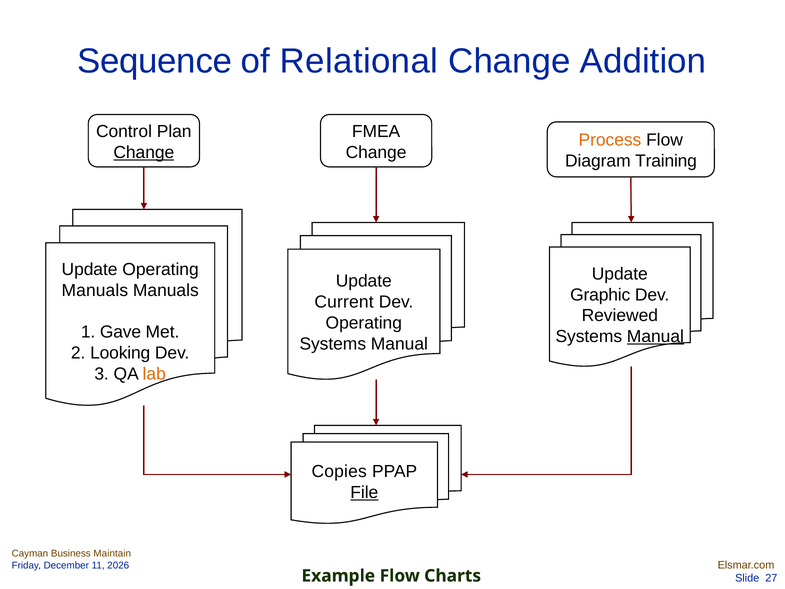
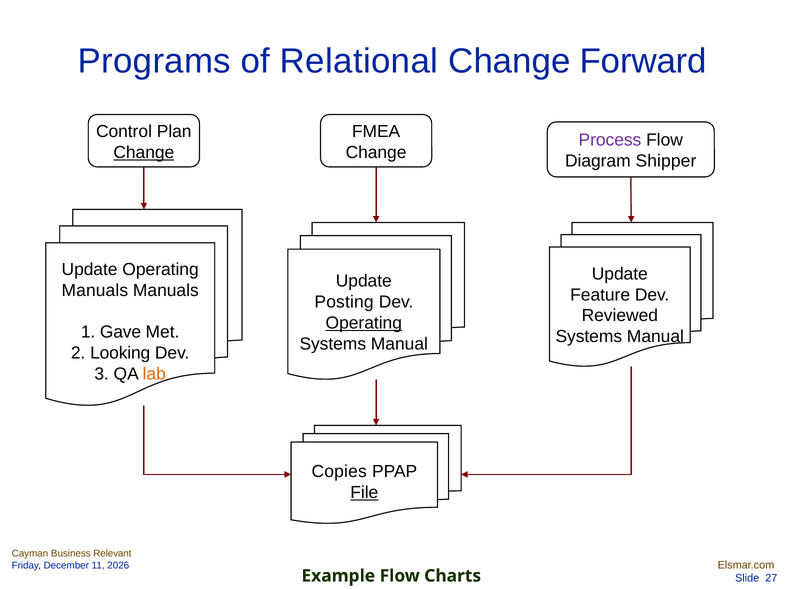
Sequence: Sequence -> Programs
Addition: Addition -> Forward
Process colour: orange -> purple
Training: Training -> Shipper
Graphic: Graphic -> Feature
Current: Current -> Posting
Operating at (364, 323) underline: none -> present
Manual at (655, 336) underline: present -> none
Maintain: Maintain -> Relevant
